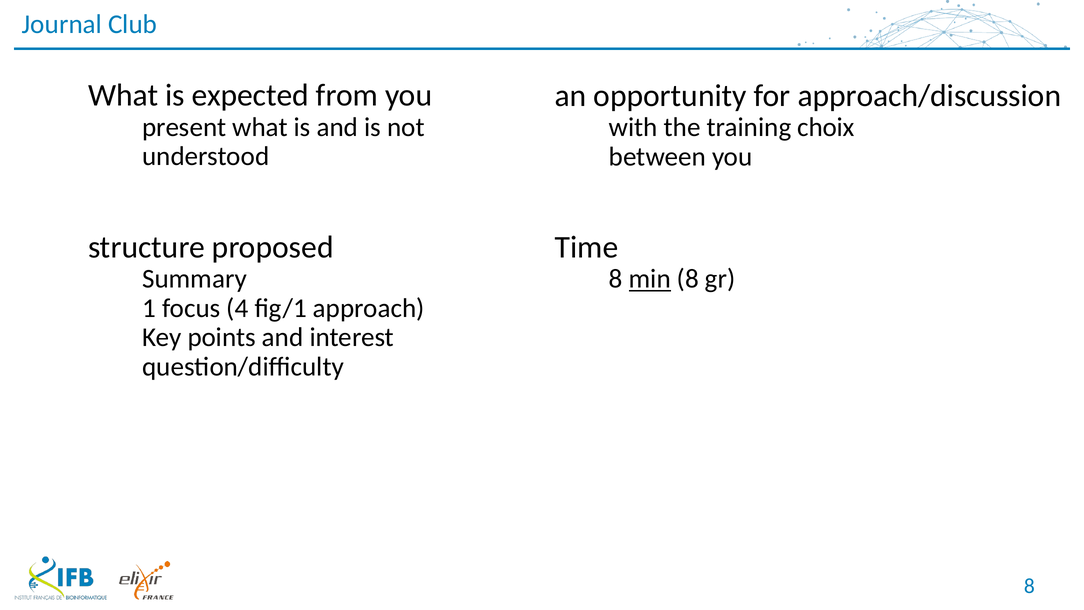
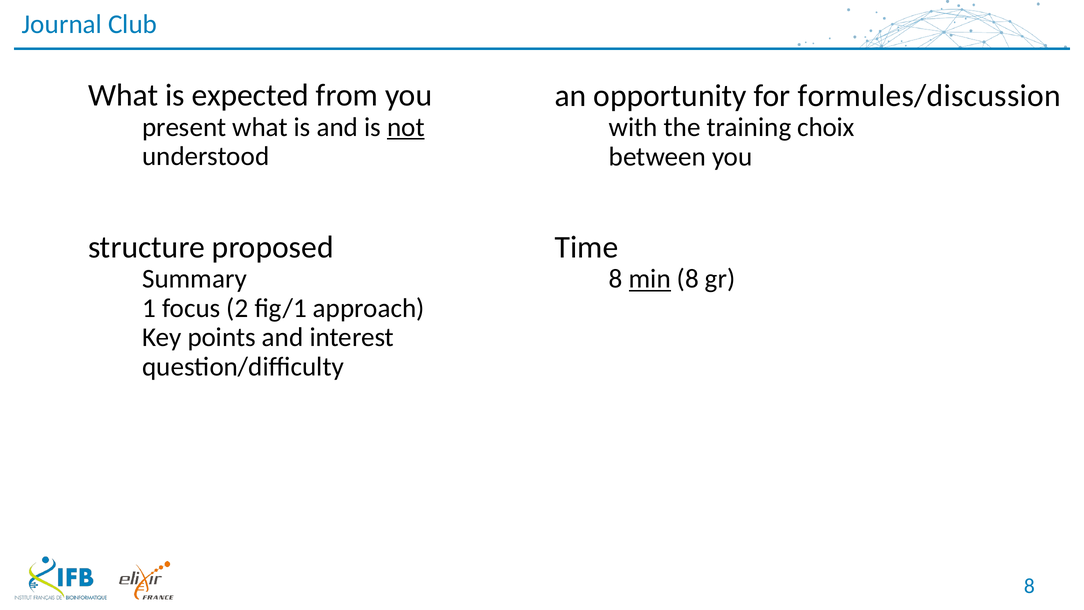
approach/discussion: approach/discussion -> formules/discussion
not underline: none -> present
4: 4 -> 2
